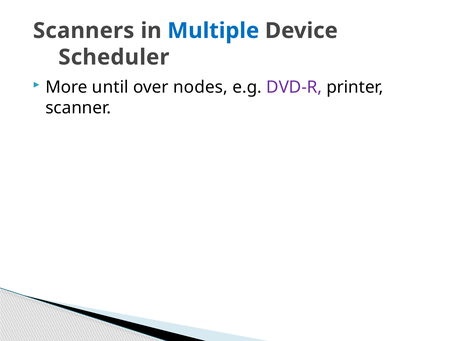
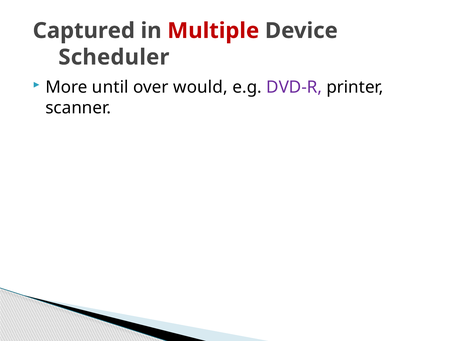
Scanners: Scanners -> Captured
Multiple colour: blue -> red
nodes: nodes -> would
